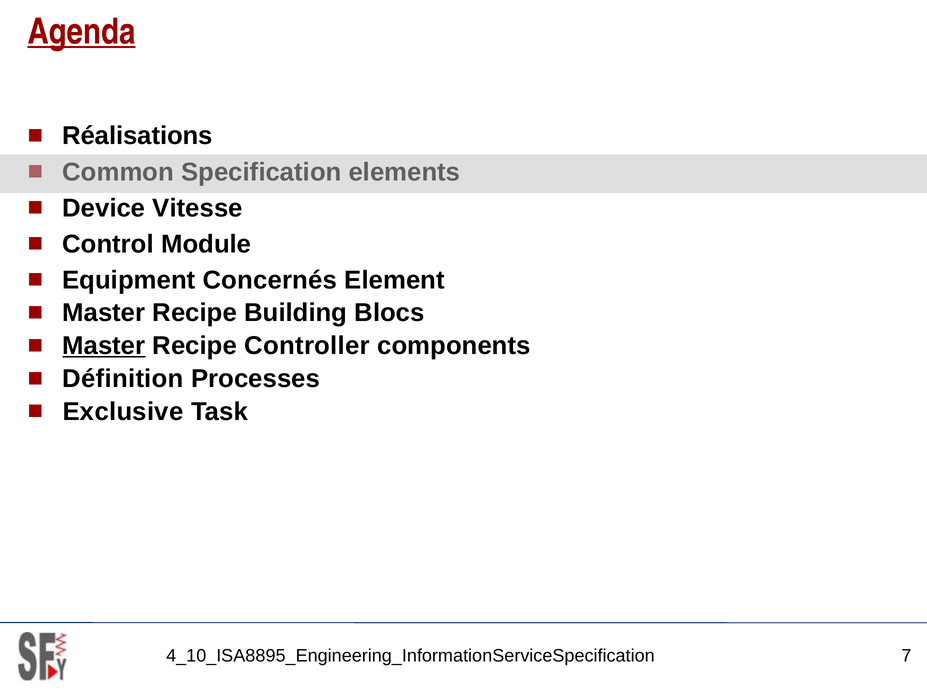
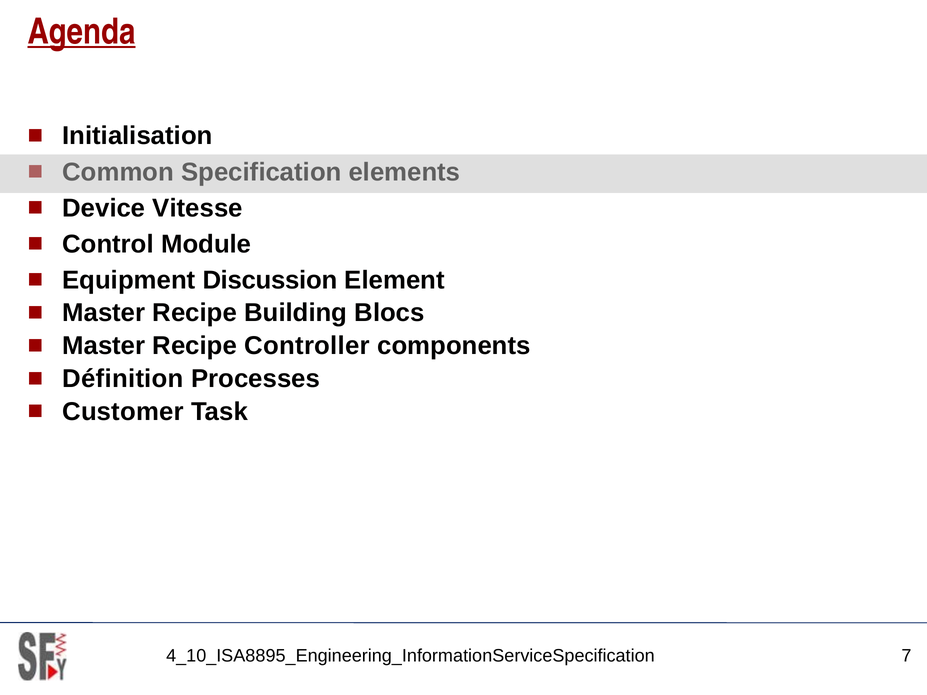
Réalisations: Réalisations -> Initialisation
Concernés: Concernés -> Discussion
Master at (104, 346) underline: present -> none
Exclusive: Exclusive -> Customer
